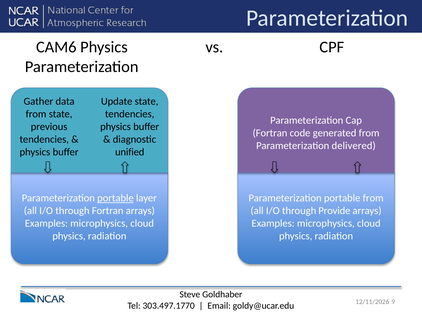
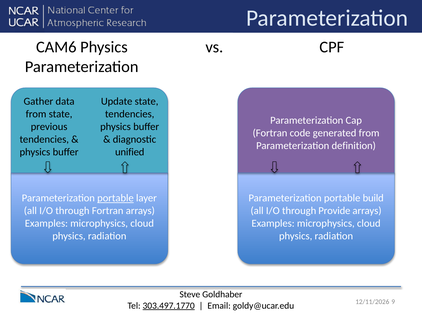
delivered: delivered -> definition
portable from: from -> build
303.497.1770 underline: none -> present
